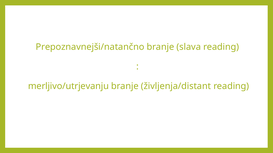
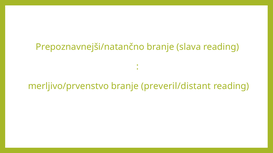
merljivo/utrjevanju: merljivo/utrjevanju -> merljivo/prvenstvo
življenja/distant: življenja/distant -> preveril/distant
